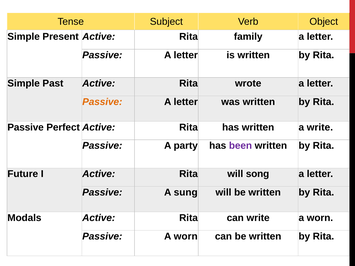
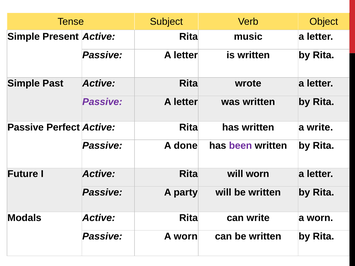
family: family -> music
Passive at (102, 102) colour: orange -> purple
party: party -> done
will song: song -> worn
sung: sung -> party
